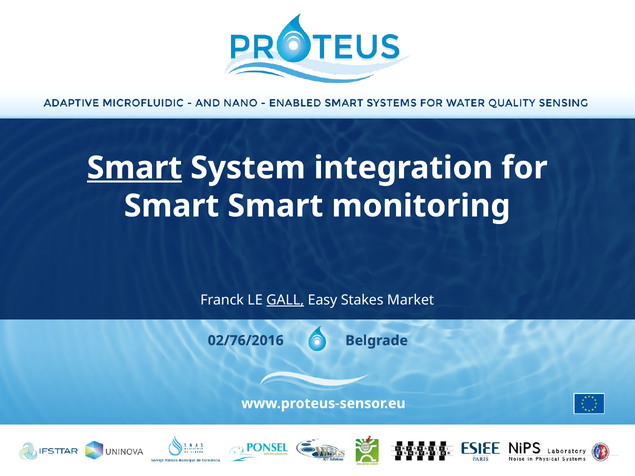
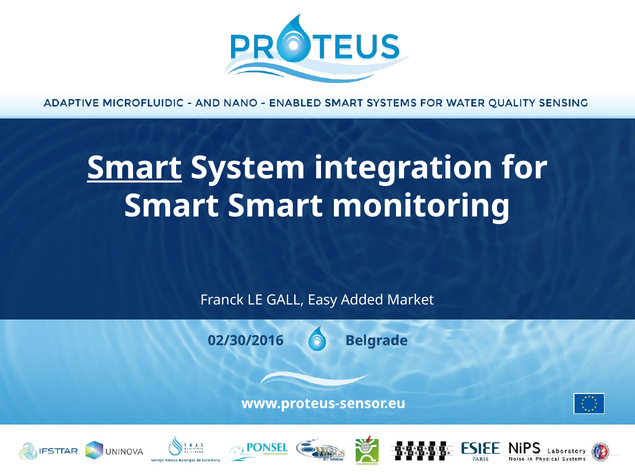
GALL underline: present -> none
Stakes: Stakes -> Added
02/76/2016: 02/76/2016 -> 02/30/2016
